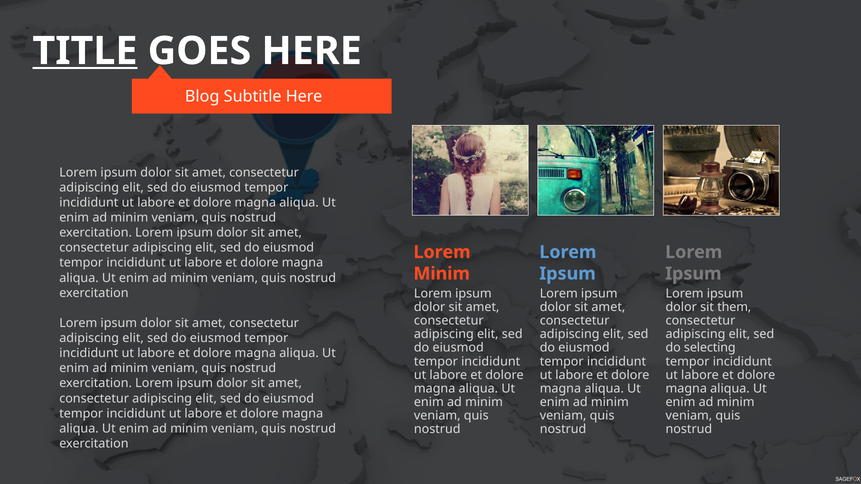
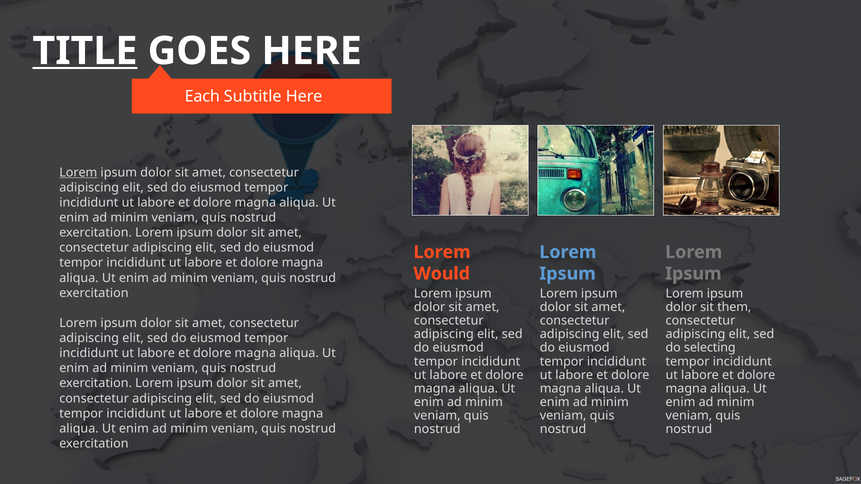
Blog: Blog -> Each
Lorem at (78, 173) underline: none -> present
Minim at (442, 274): Minim -> Would
